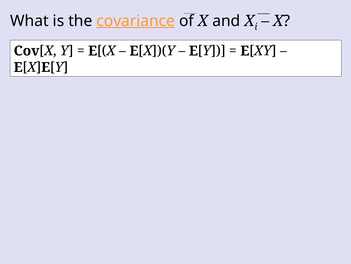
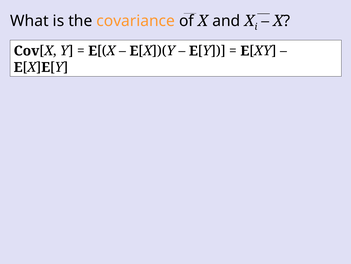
covariance underline: present -> none
